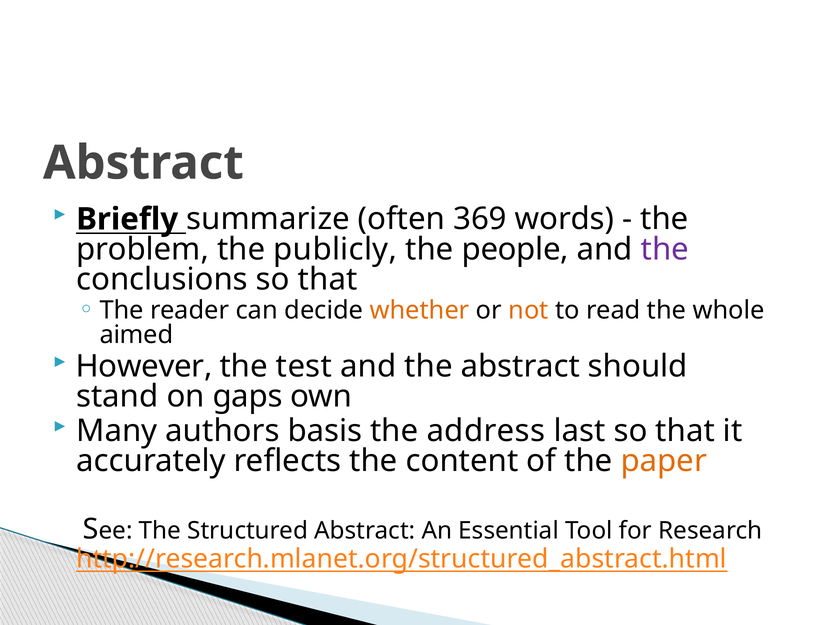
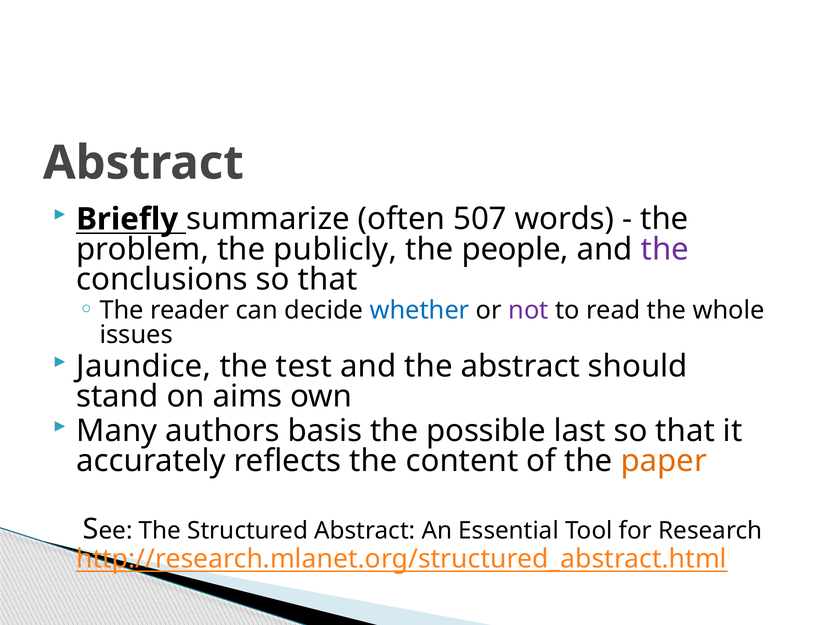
369: 369 -> 507
whether colour: orange -> blue
not colour: orange -> purple
aimed: aimed -> issues
However: However -> Jaundice
gaps: gaps -> aims
address: address -> possible
